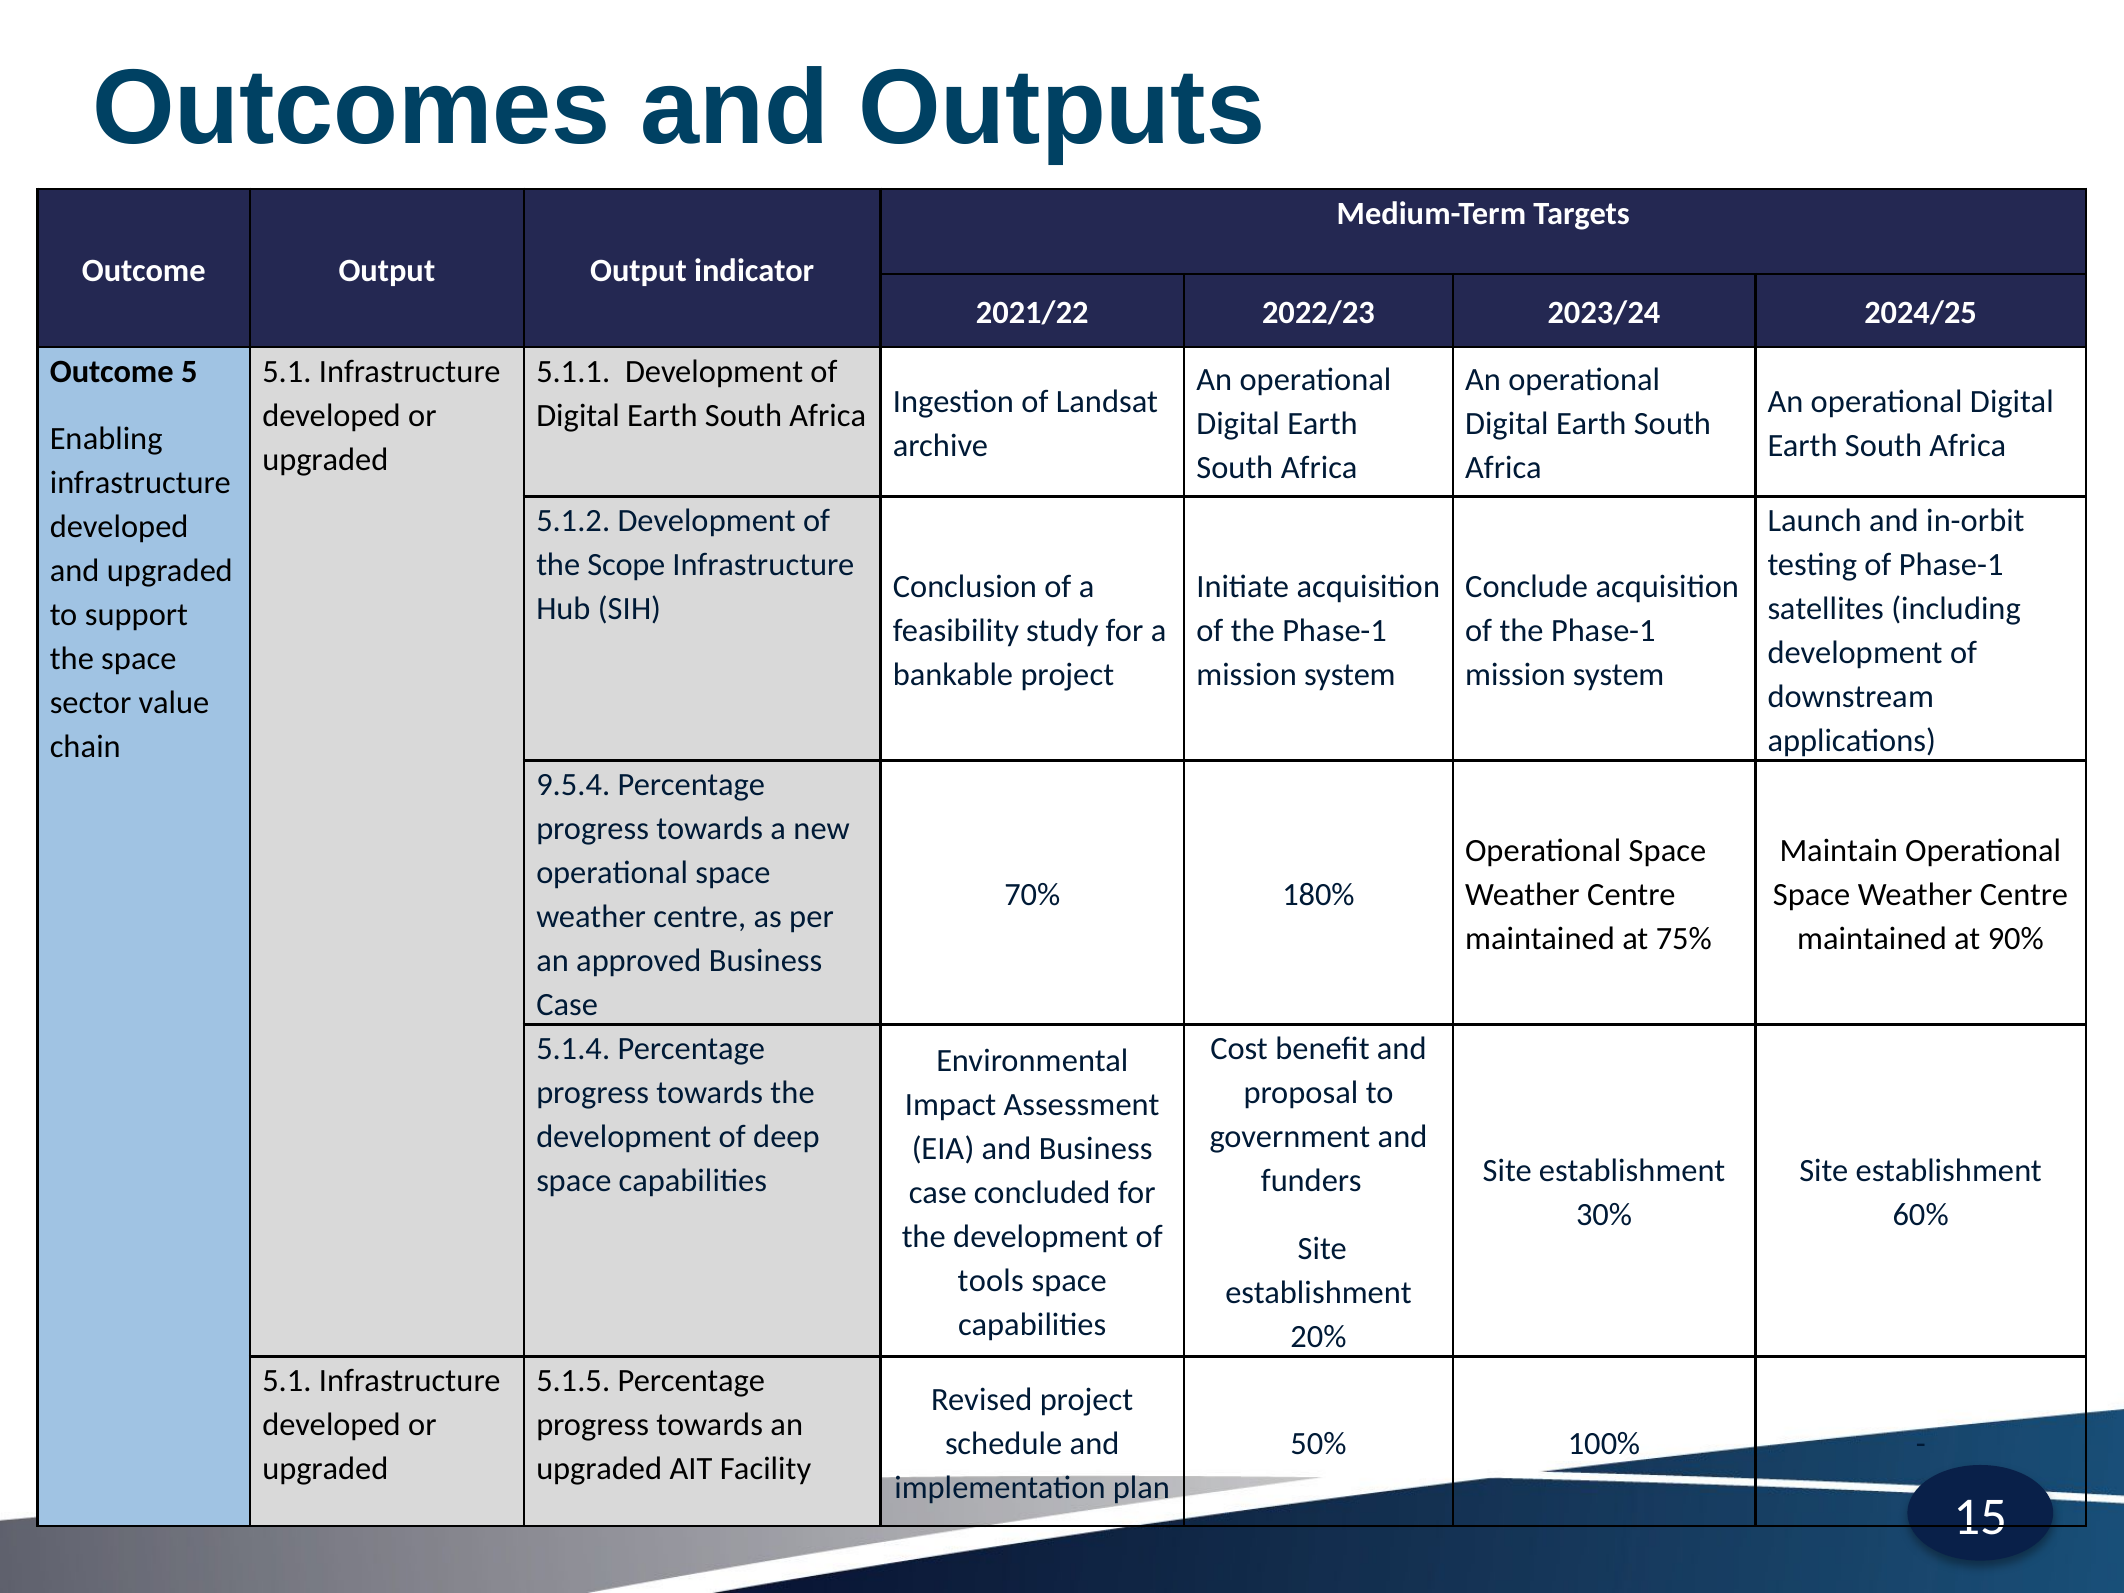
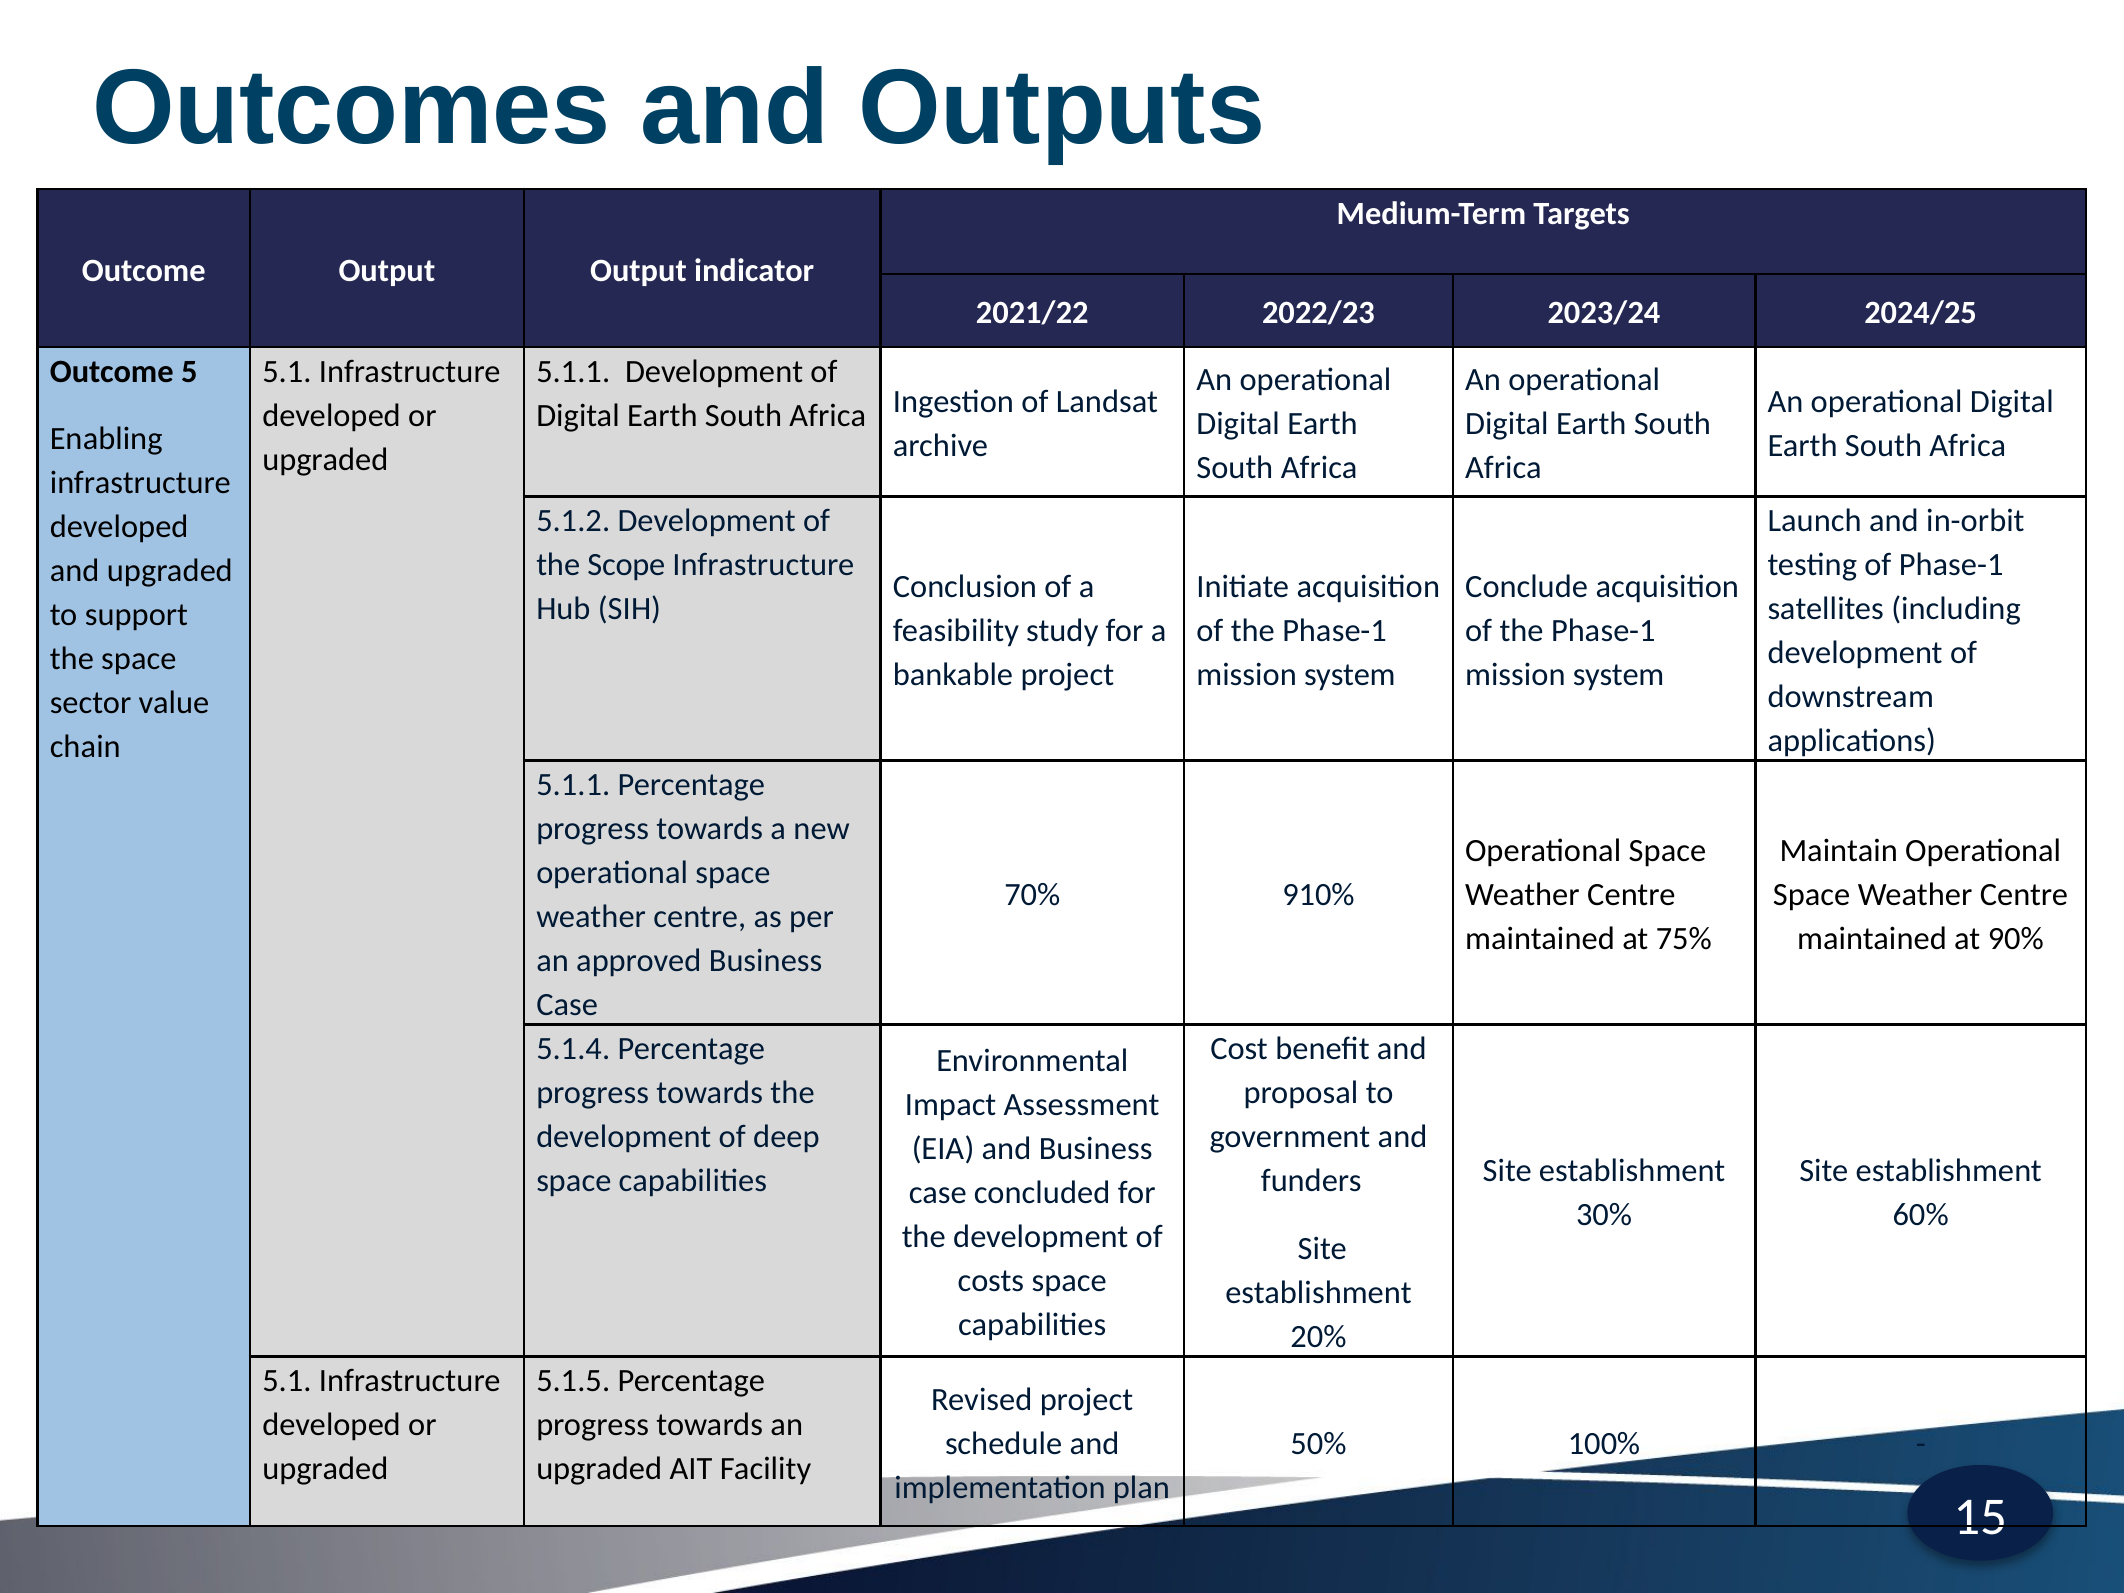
9.5.4 at (573, 785): 9.5.4 -> 5.1.1
180%: 180% -> 910%
tools: tools -> costs
